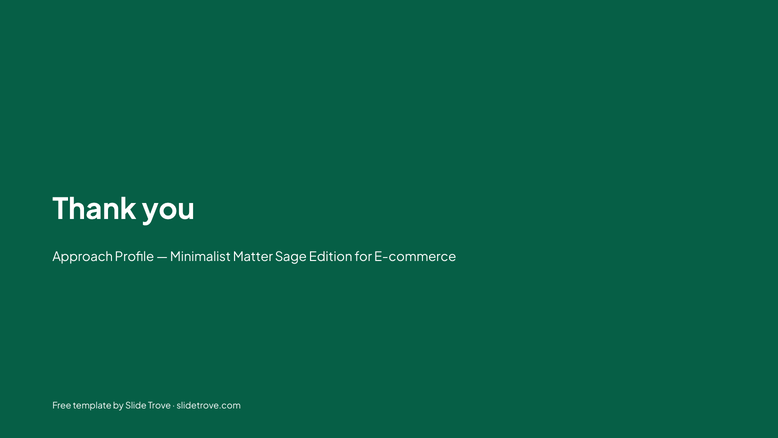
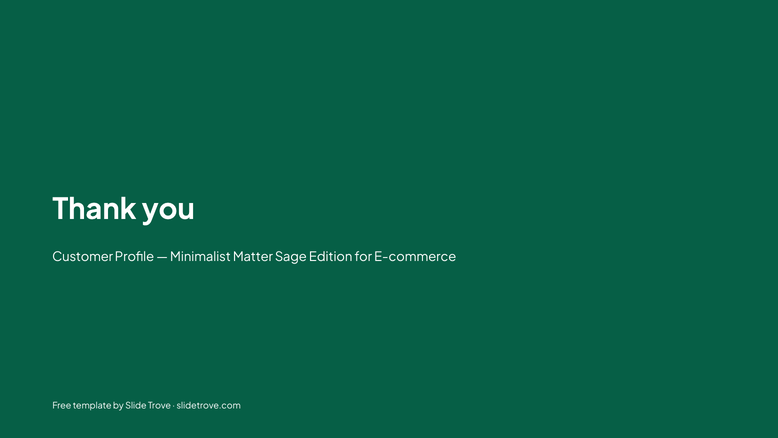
Approach: Approach -> Customer
